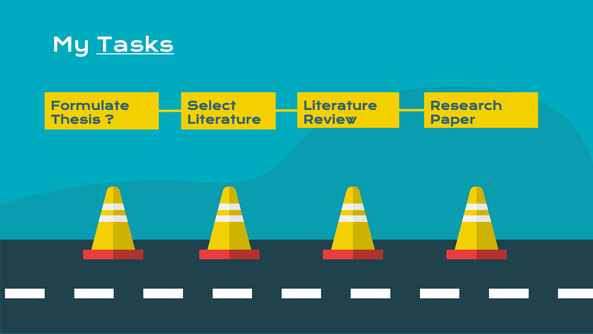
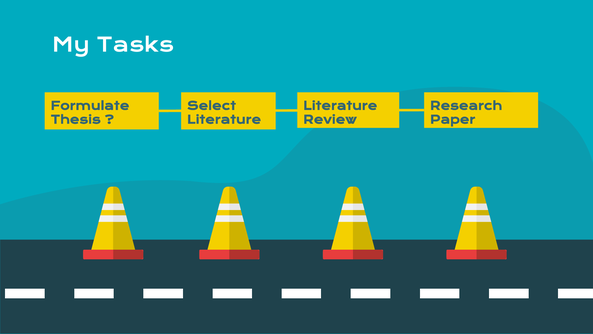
Tasks underline: present -> none
